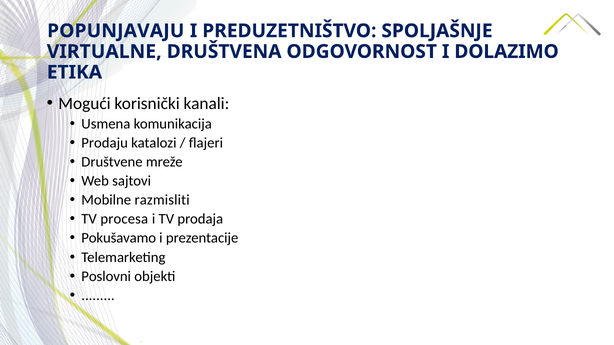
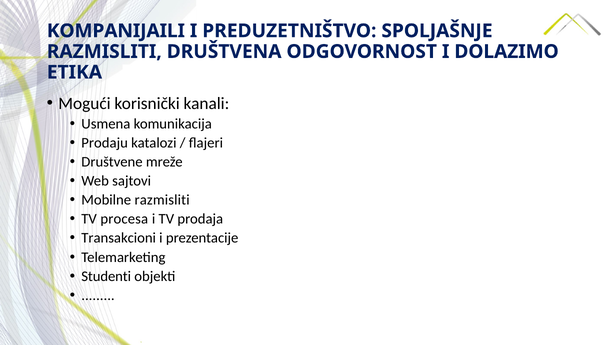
POPUNJAVAJU: POPUNJAVAJU -> KOMPANIJAILI
VIRTUALNE at (104, 52): VIRTUALNE -> RAZMISLITI
Pokušavamo: Pokušavamo -> Transakcioni
Poslovni: Poslovni -> Studenti
